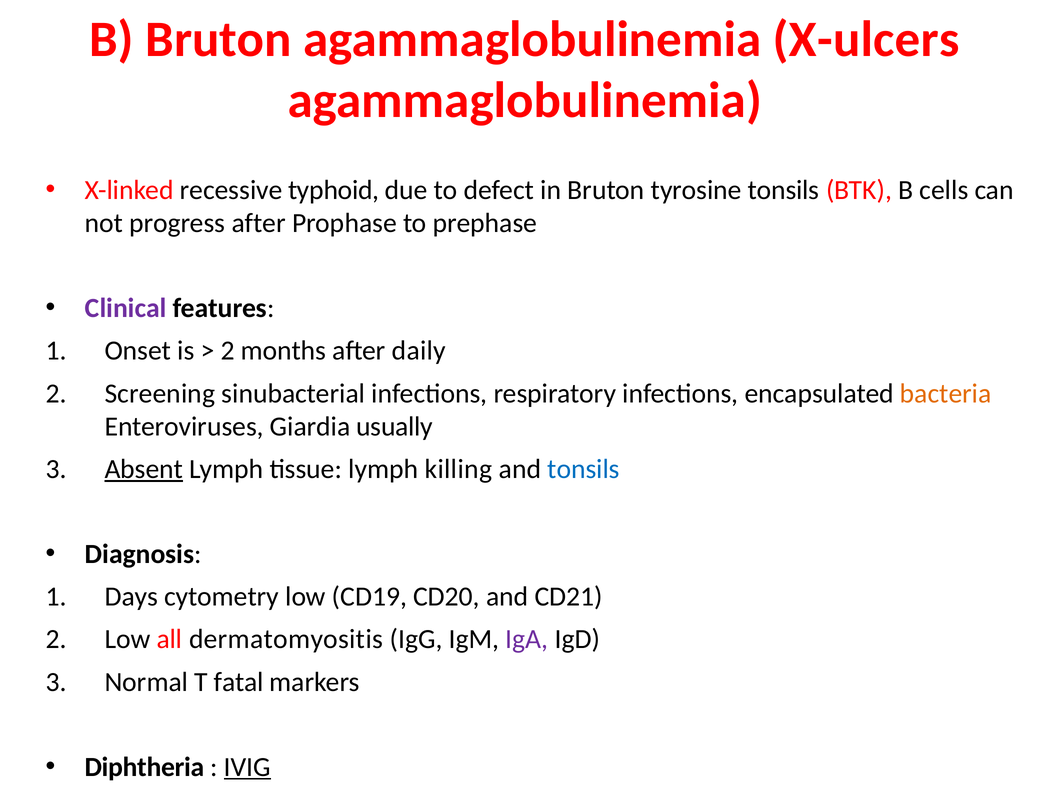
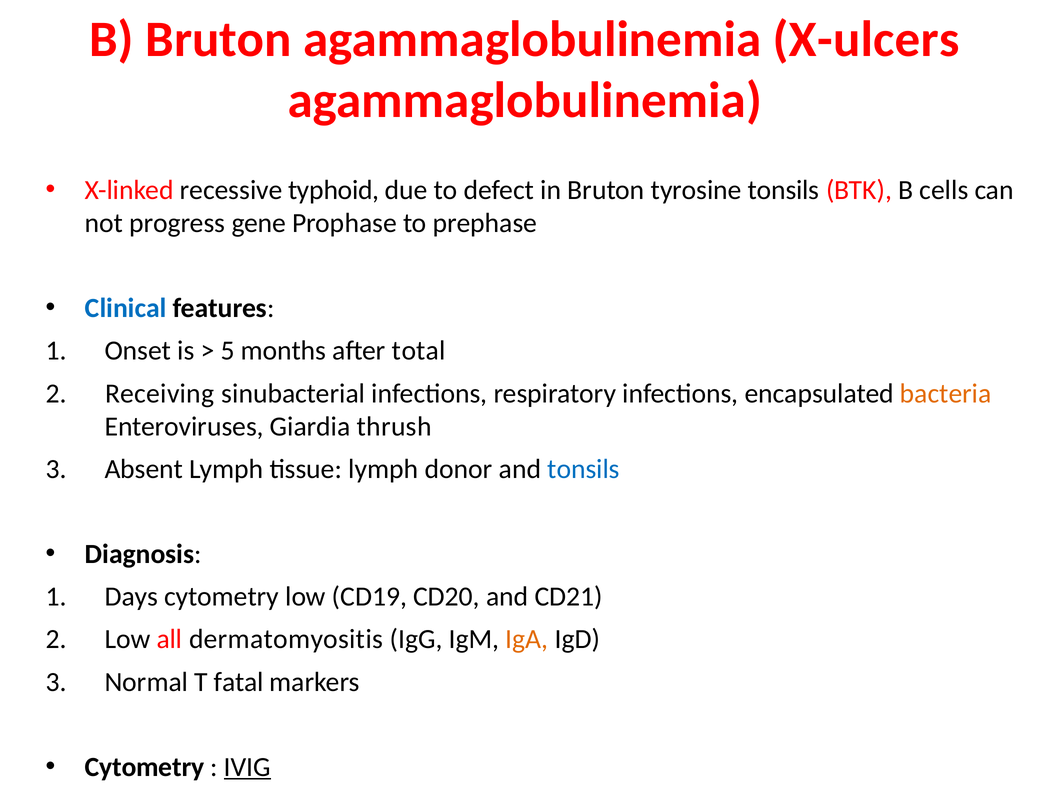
progress after: after -> gene
Clinical colour: purple -> blue
2 at (228, 351): 2 -> 5
daily: daily -> total
Screening: Screening -> Receiving
usually: usually -> thrush
Absent underline: present -> none
killing: killing -> donor
IgA colour: purple -> orange
Diphtheria at (145, 767): Diphtheria -> Cytometry
